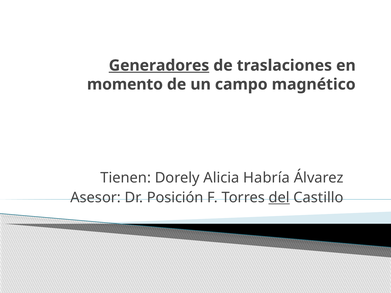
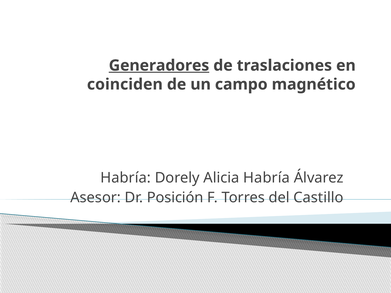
momento: momento -> coinciden
Tienen at (126, 178): Tienen -> Habría
del underline: present -> none
